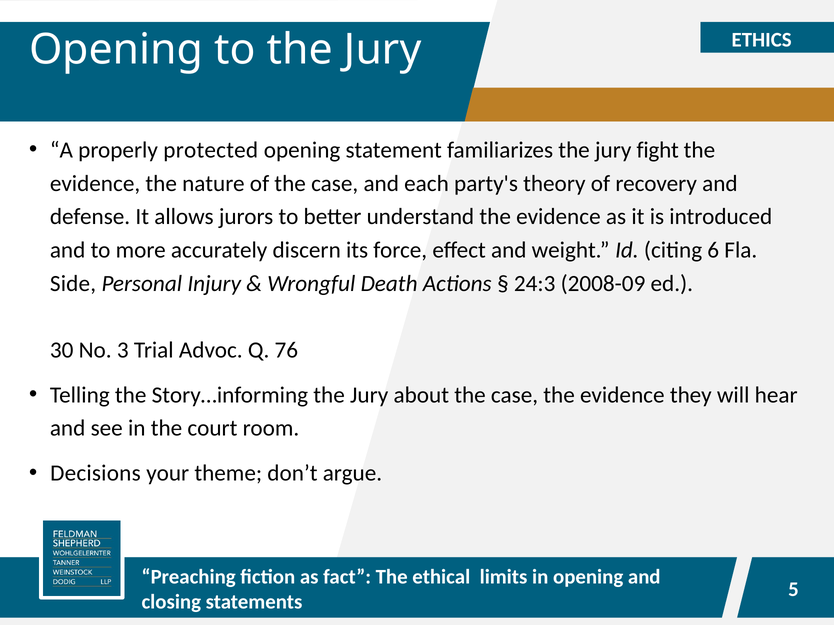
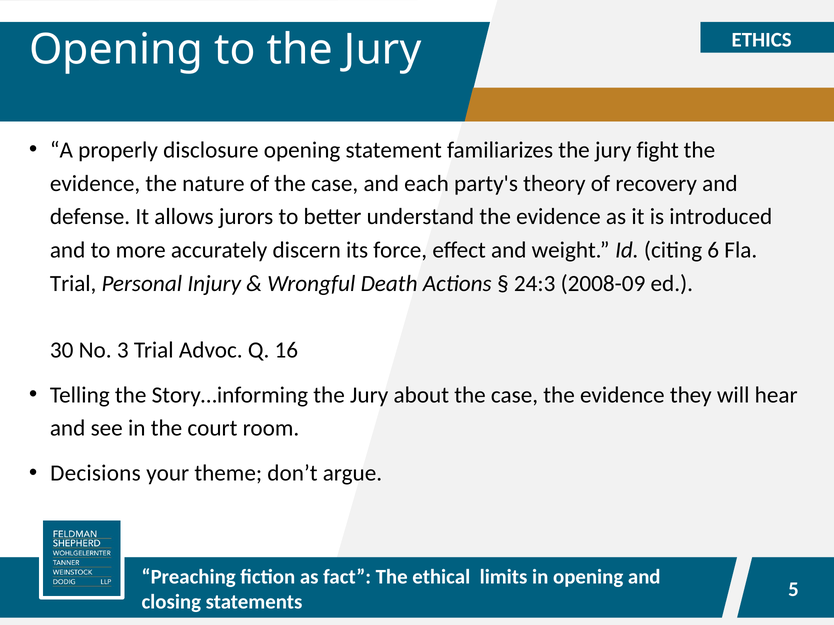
protected: protected -> disclosure
Side at (73, 284): Side -> Trial
76: 76 -> 16
